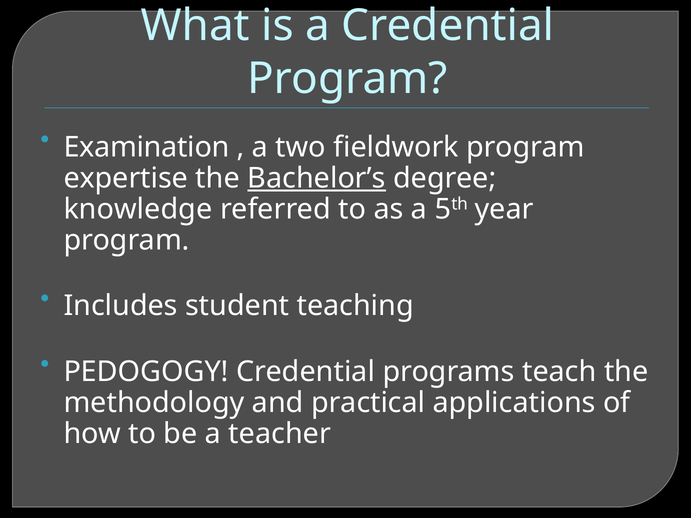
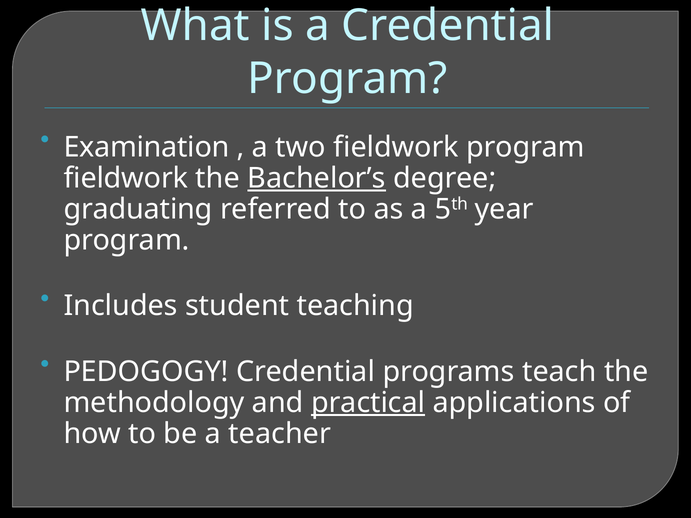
expertise at (126, 178): expertise -> fieldwork
knowledge: knowledge -> graduating
practical underline: none -> present
